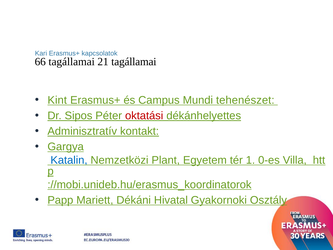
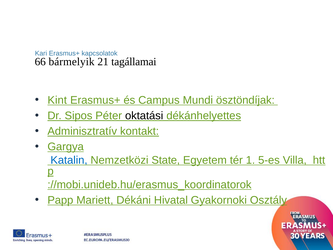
66 tagállamai: tagállamai -> bármelyik
tehenészet: tehenészet -> ösztöndíjak
oktatási colour: red -> black
Plant: Plant -> State
0-es: 0-es -> 5-es
